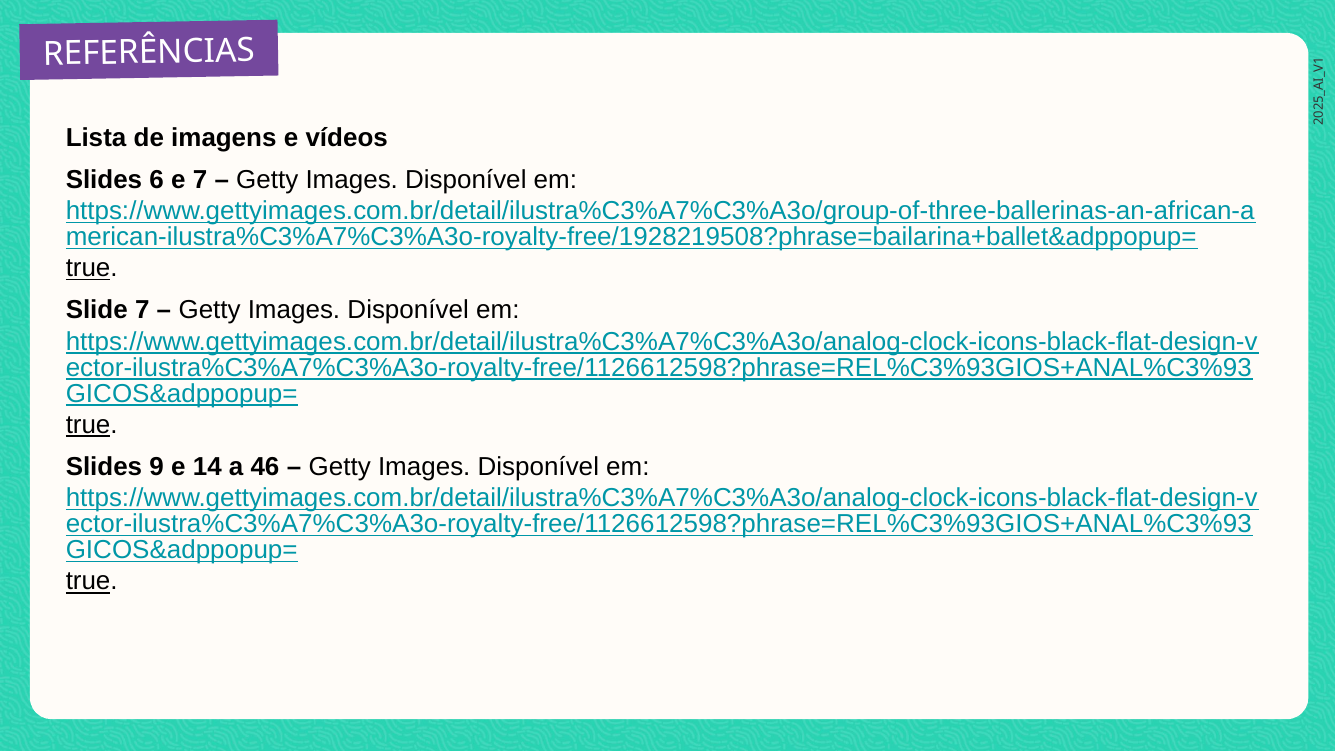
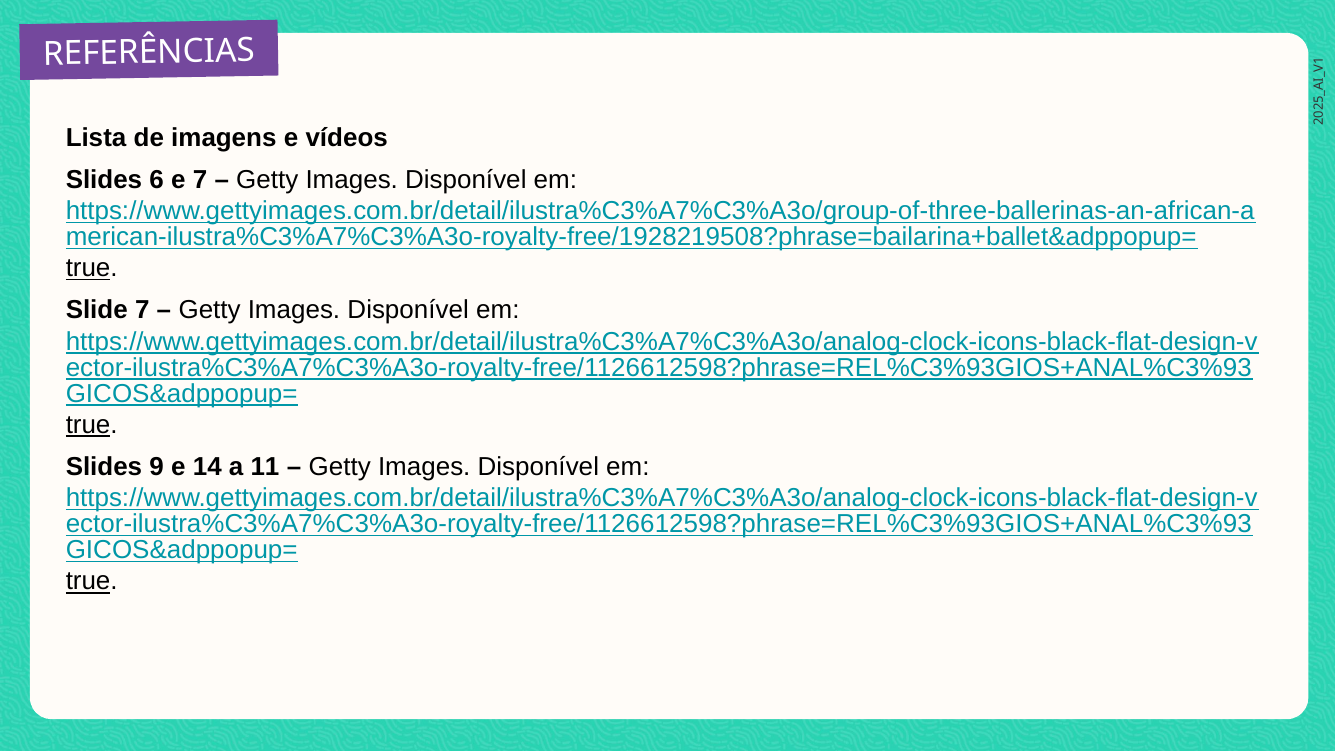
46: 46 -> 11
